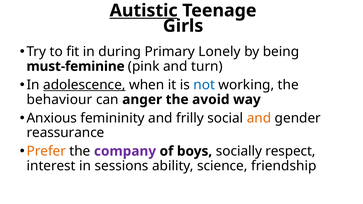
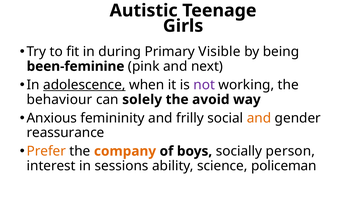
Autistic underline: present -> none
Lonely: Lonely -> Visible
must-feminine: must-feminine -> been-feminine
turn: turn -> next
not colour: blue -> purple
anger: anger -> solely
company colour: purple -> orange
respect: respect -> person
friendship: friendship -> policeman
